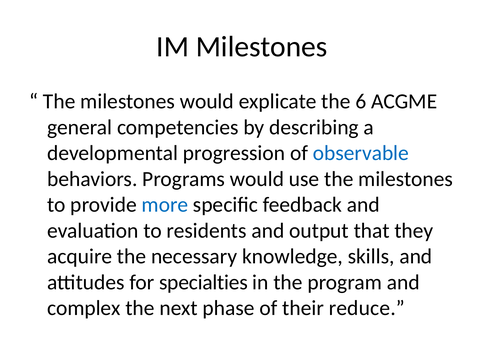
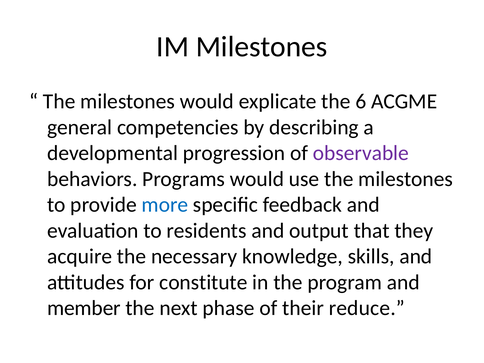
observable colour: blue -> purple
specialties: specialties -> constitute
complex: complex -> member
